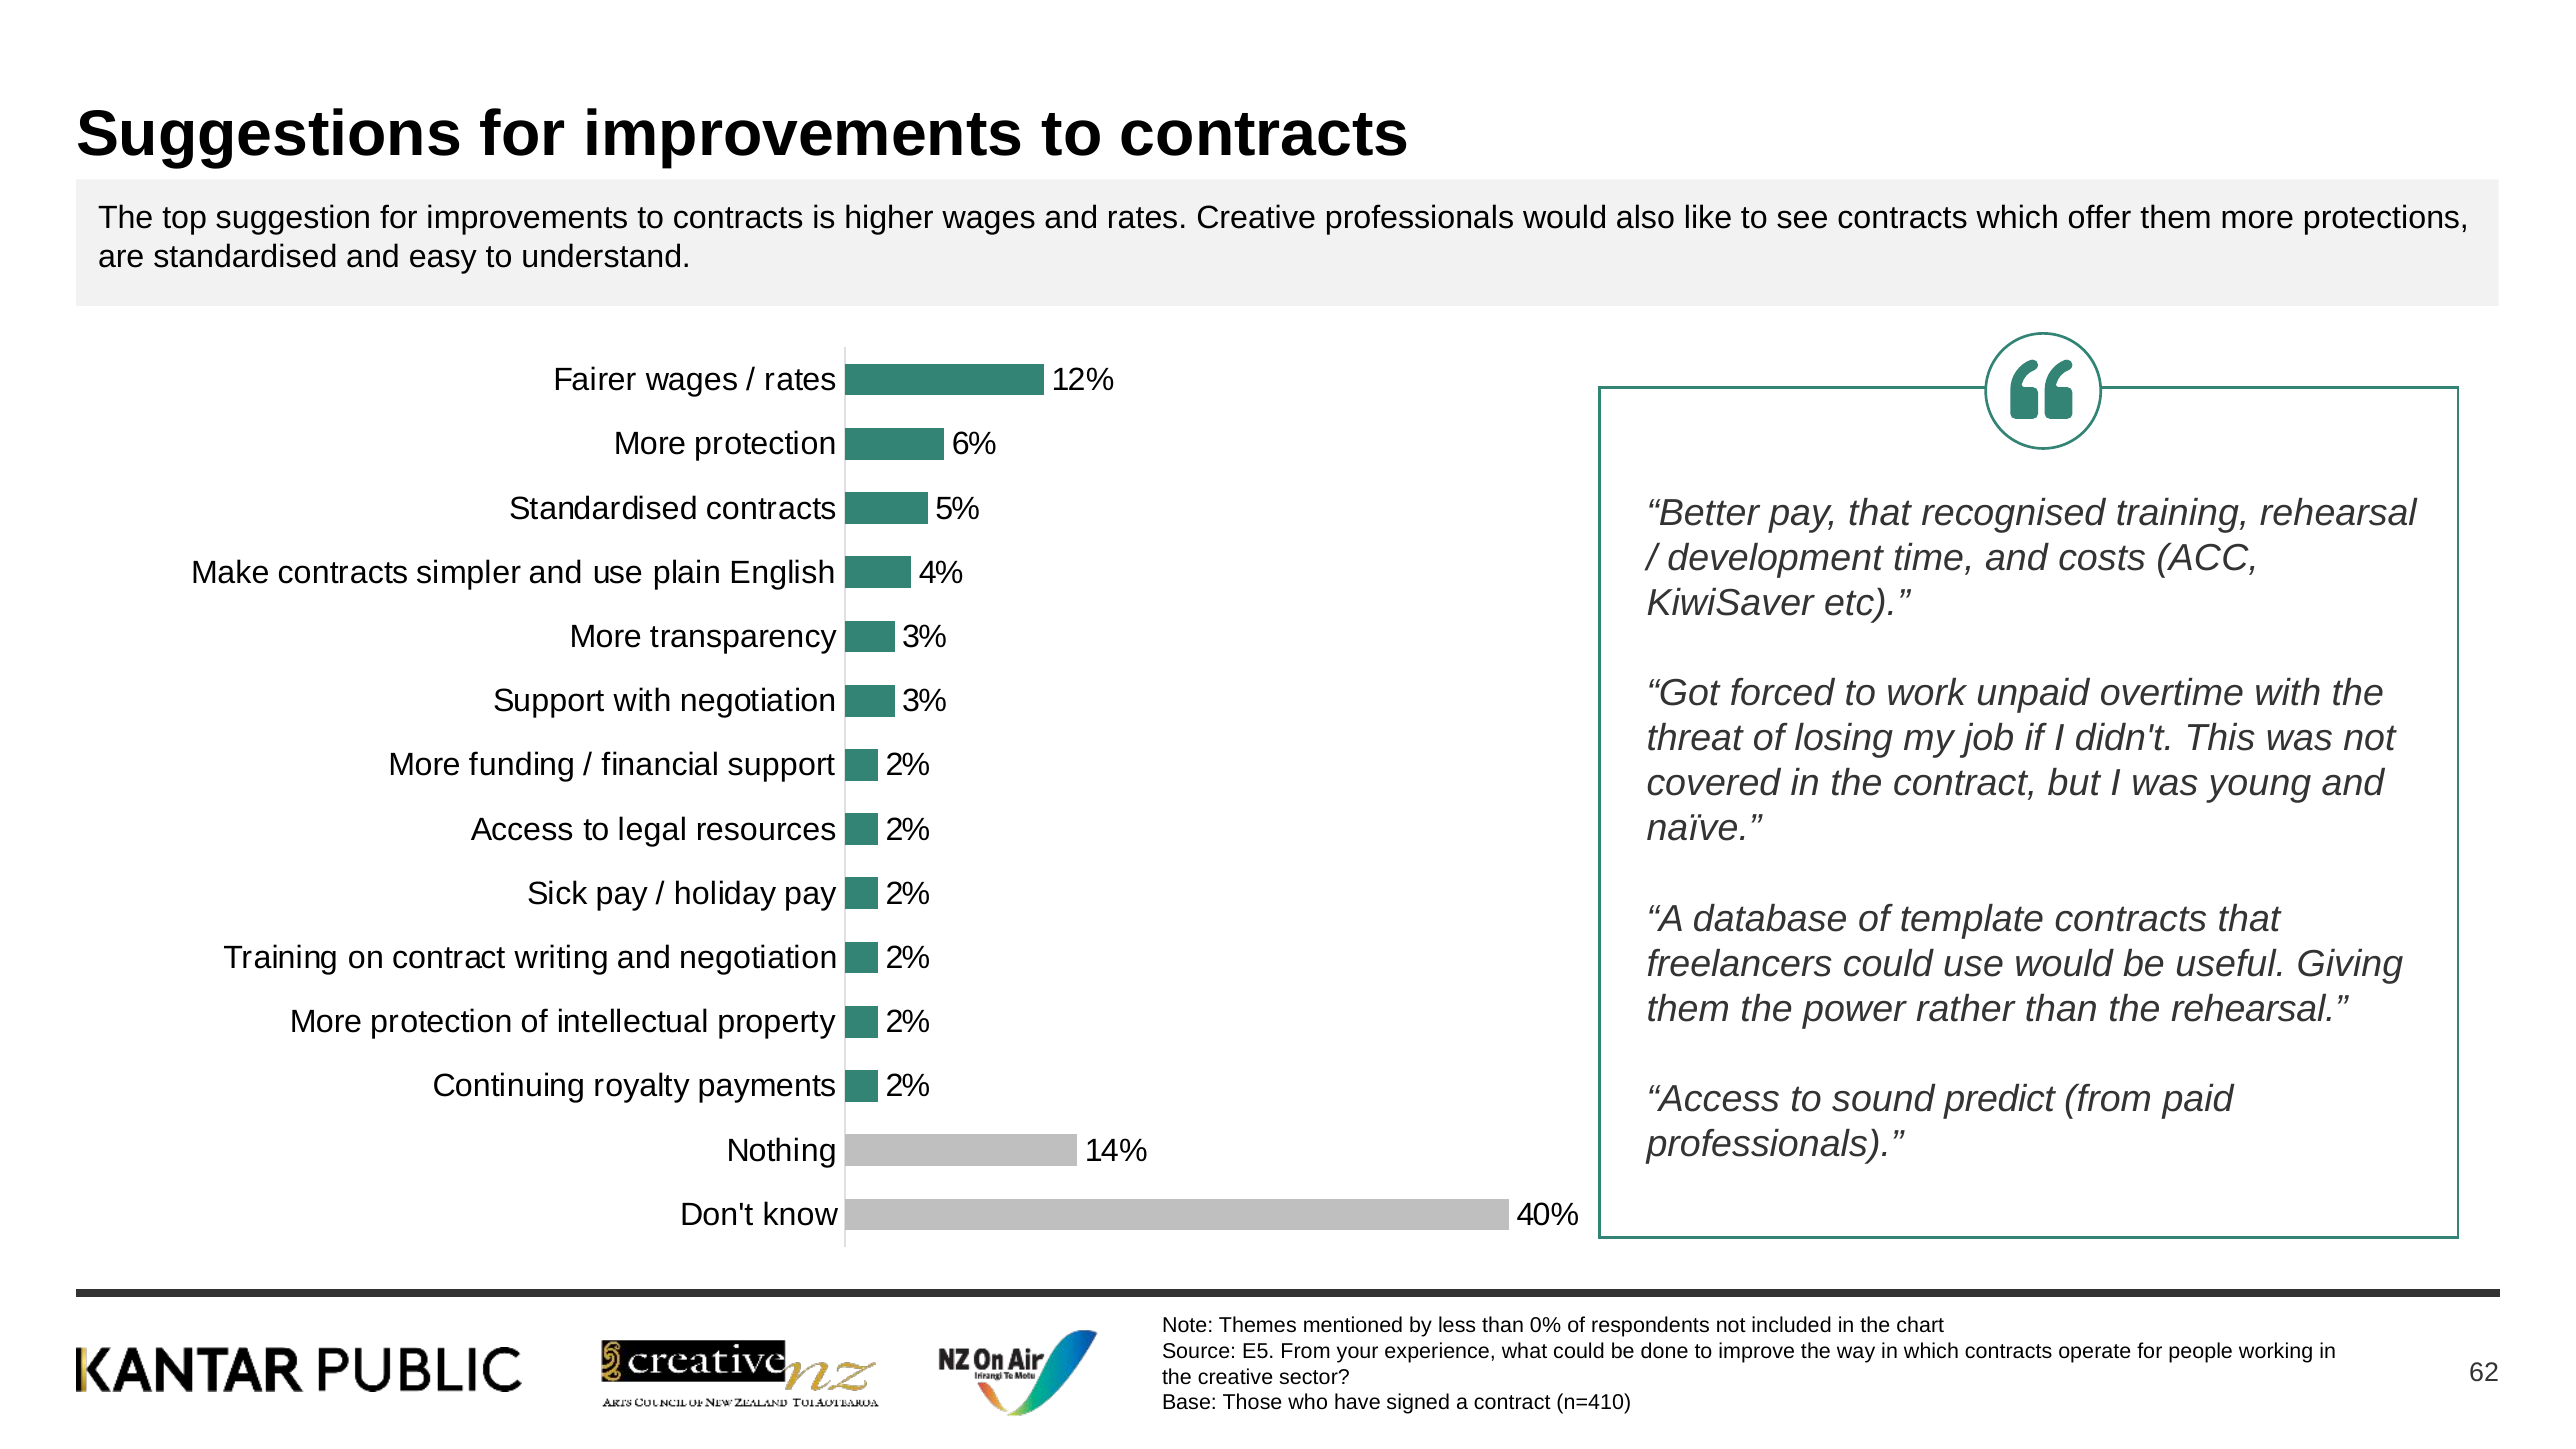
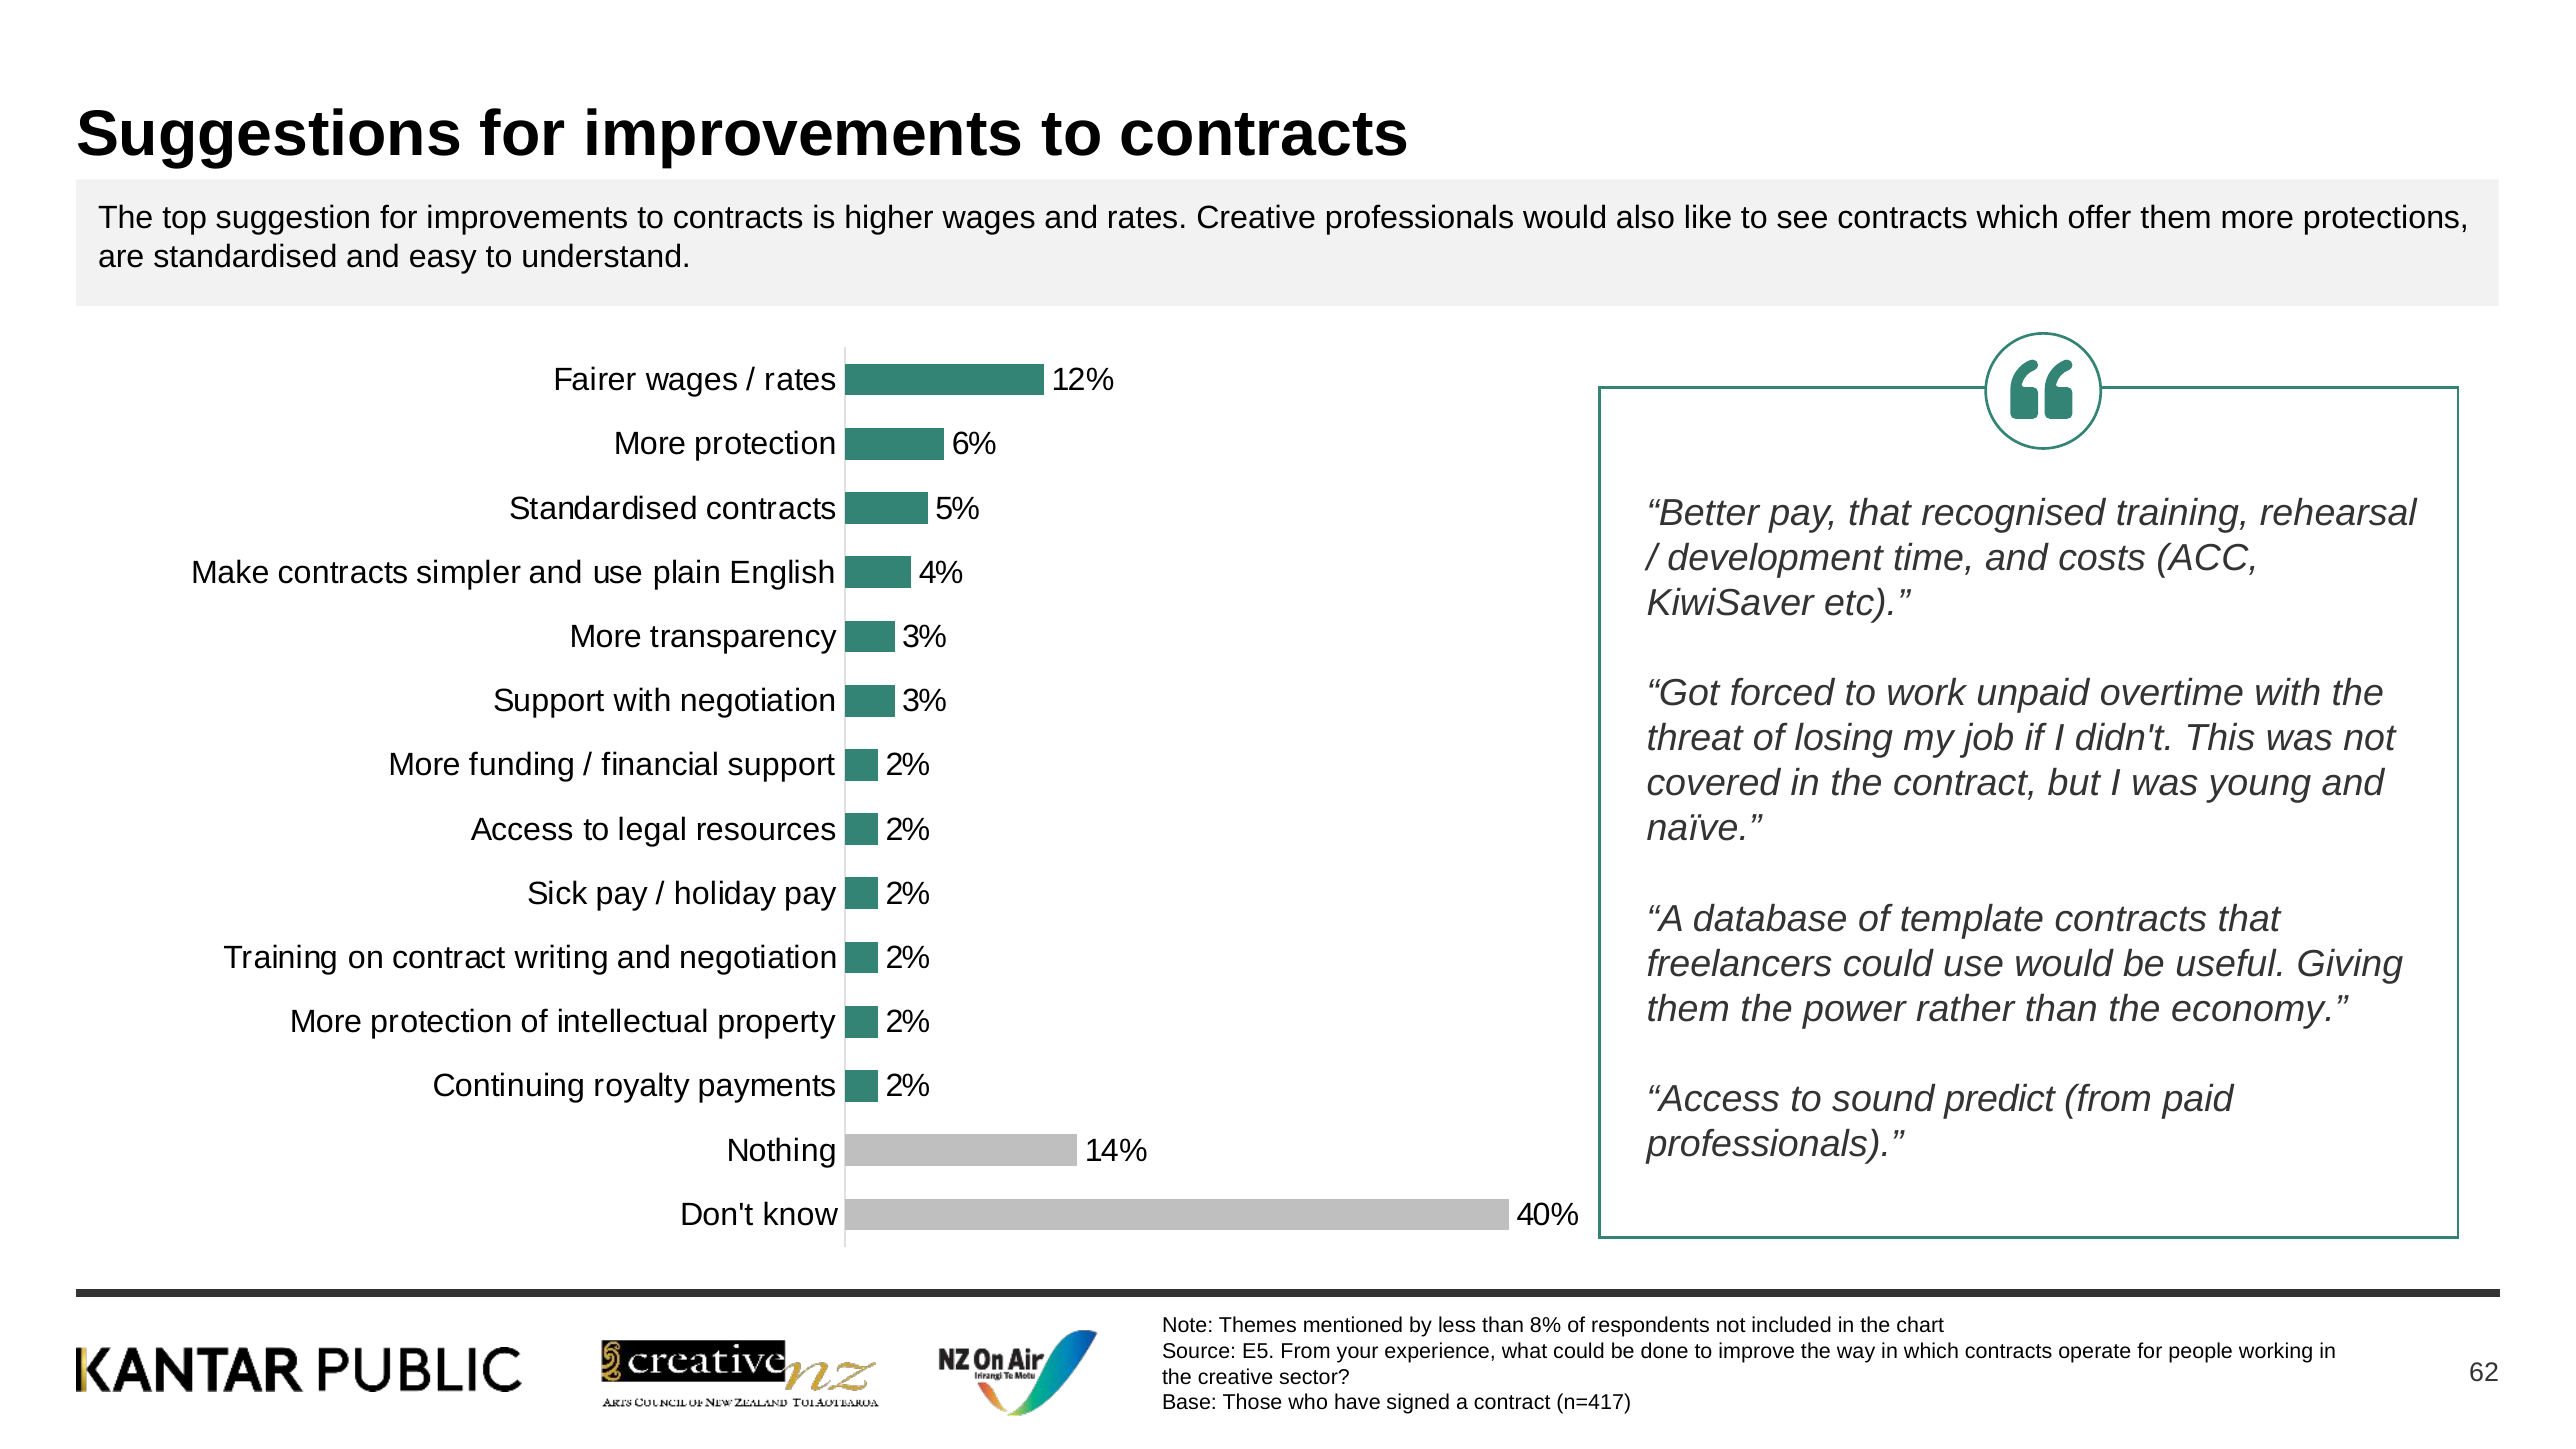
the rehearsal: rehearsal -> economy
0%: 0% -> 8%
n=410: n=410 -> n=417
